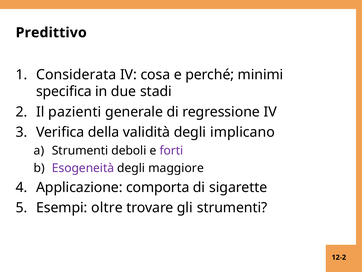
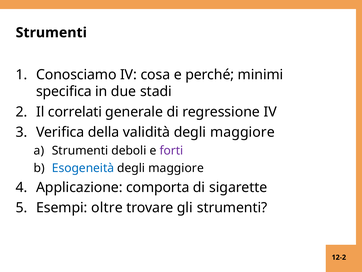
Predittivo at (51, 33): Predittivo -> Strumenti
Considerata: Considerata -> Conosciamo
pazienti: pazienti -> correlati
validità degli implicano: implicano -> maggiore
Esogeneità colour: purple -> blue
